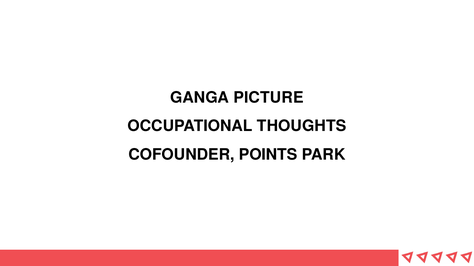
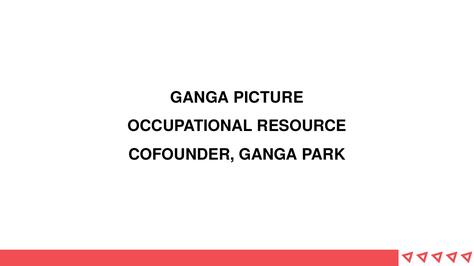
THOUGHTS: THOUGHTS -> RESOURCE
COFOUNDER POINTS: POINTS -> GANGA
